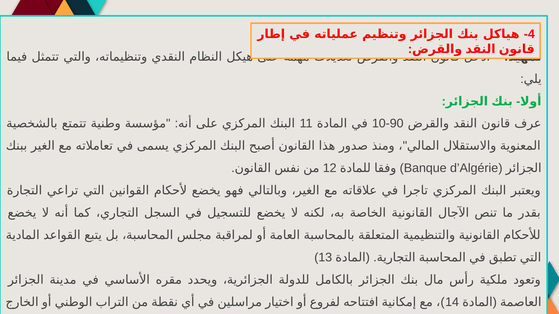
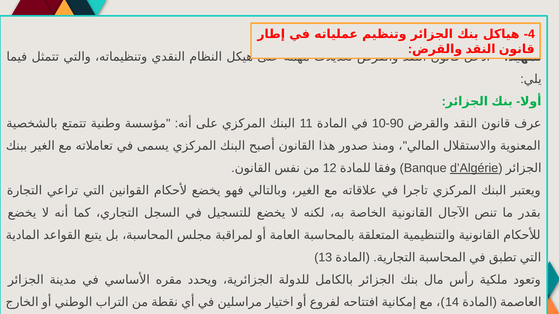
d’Algérie underline: none -> present
